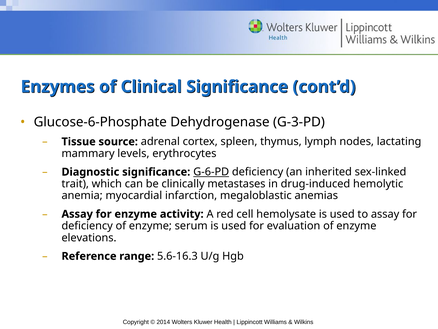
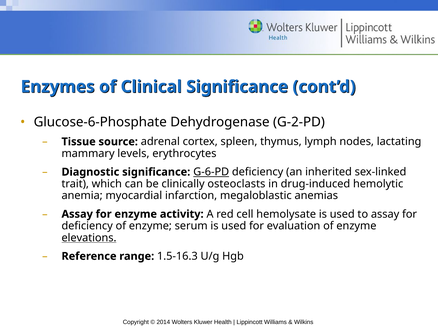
G-3-PD: G-3-PD -> G-2-PD
metastases: metastases -> osteoclasts
elevations underline: none -> present
5.6-16.3: 5.6-16.3 -> 1.5-16.3
